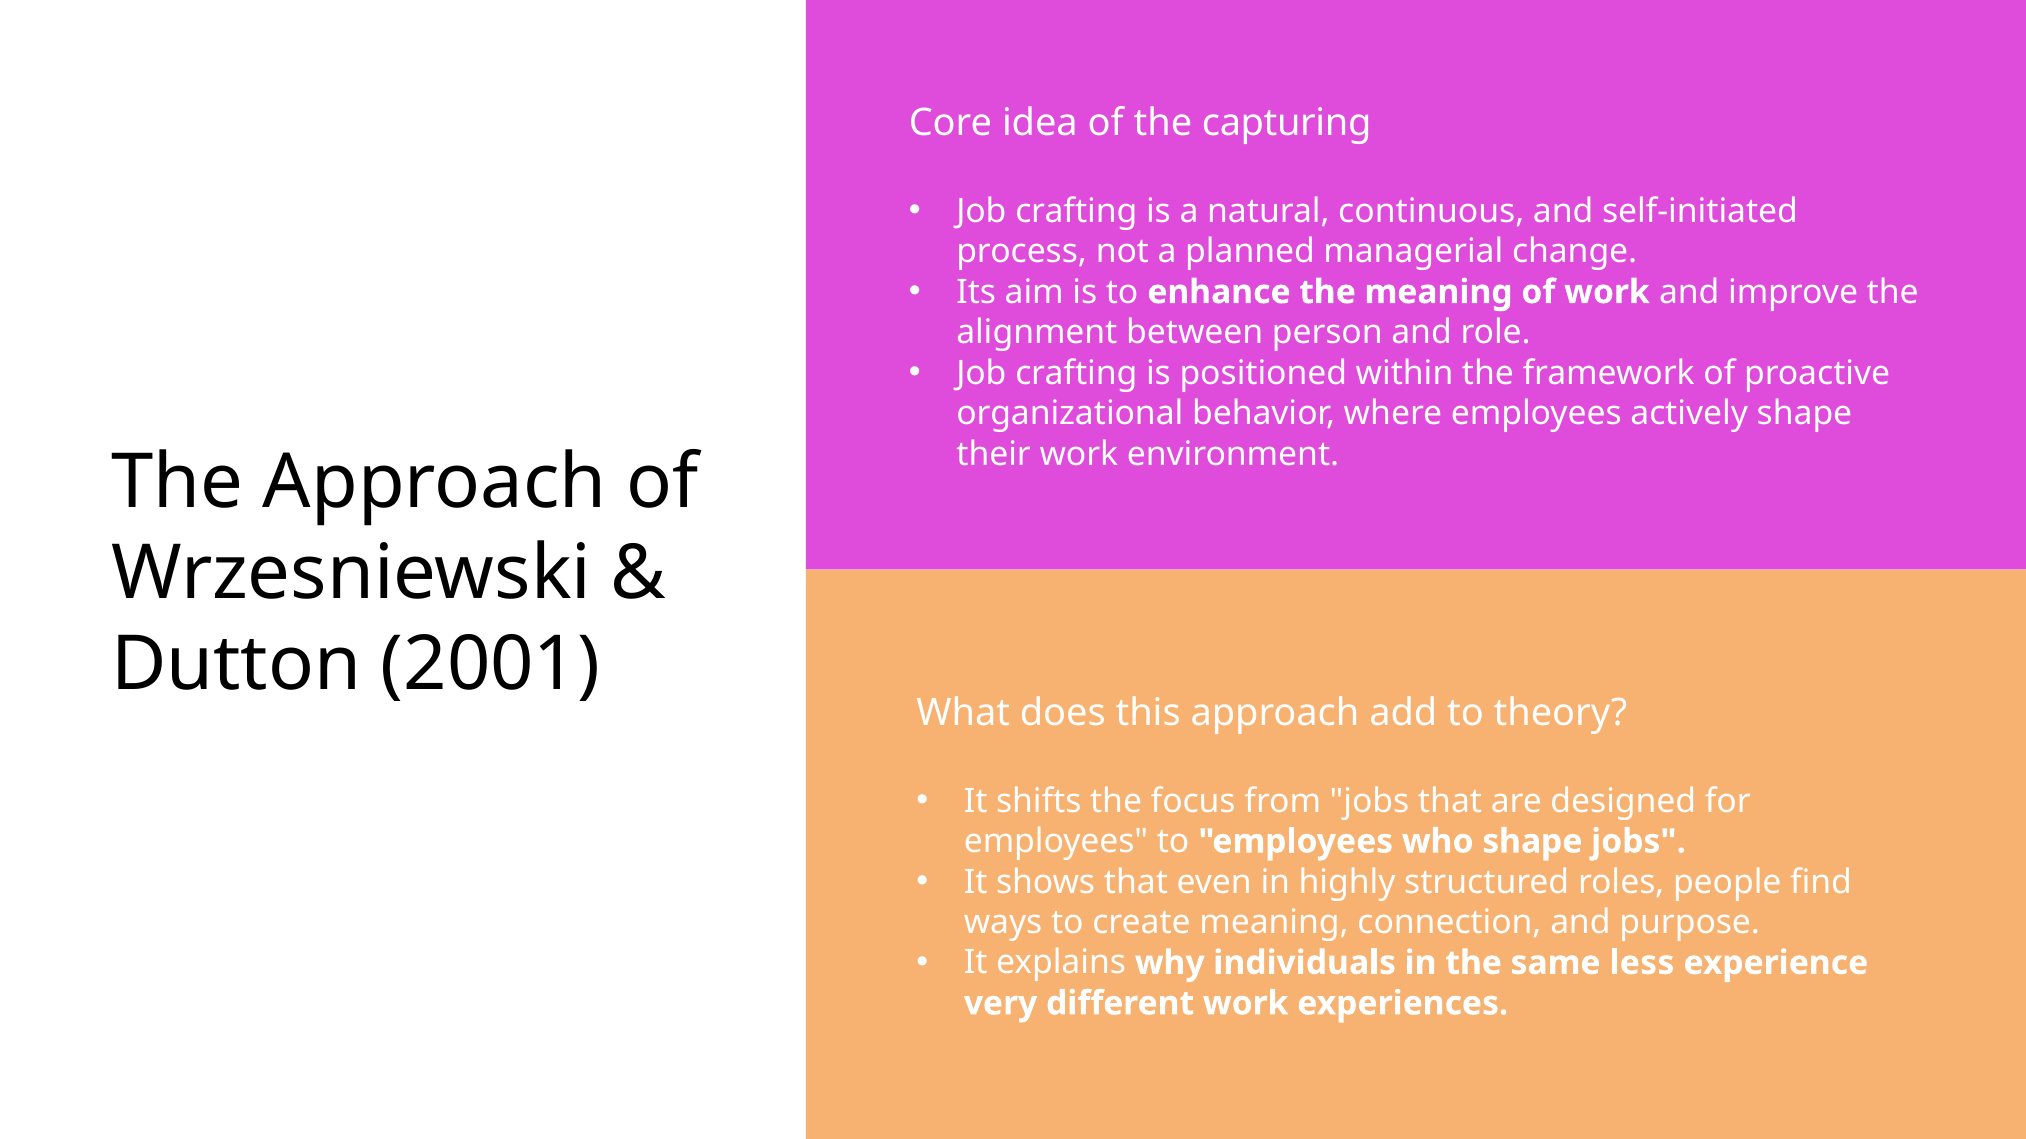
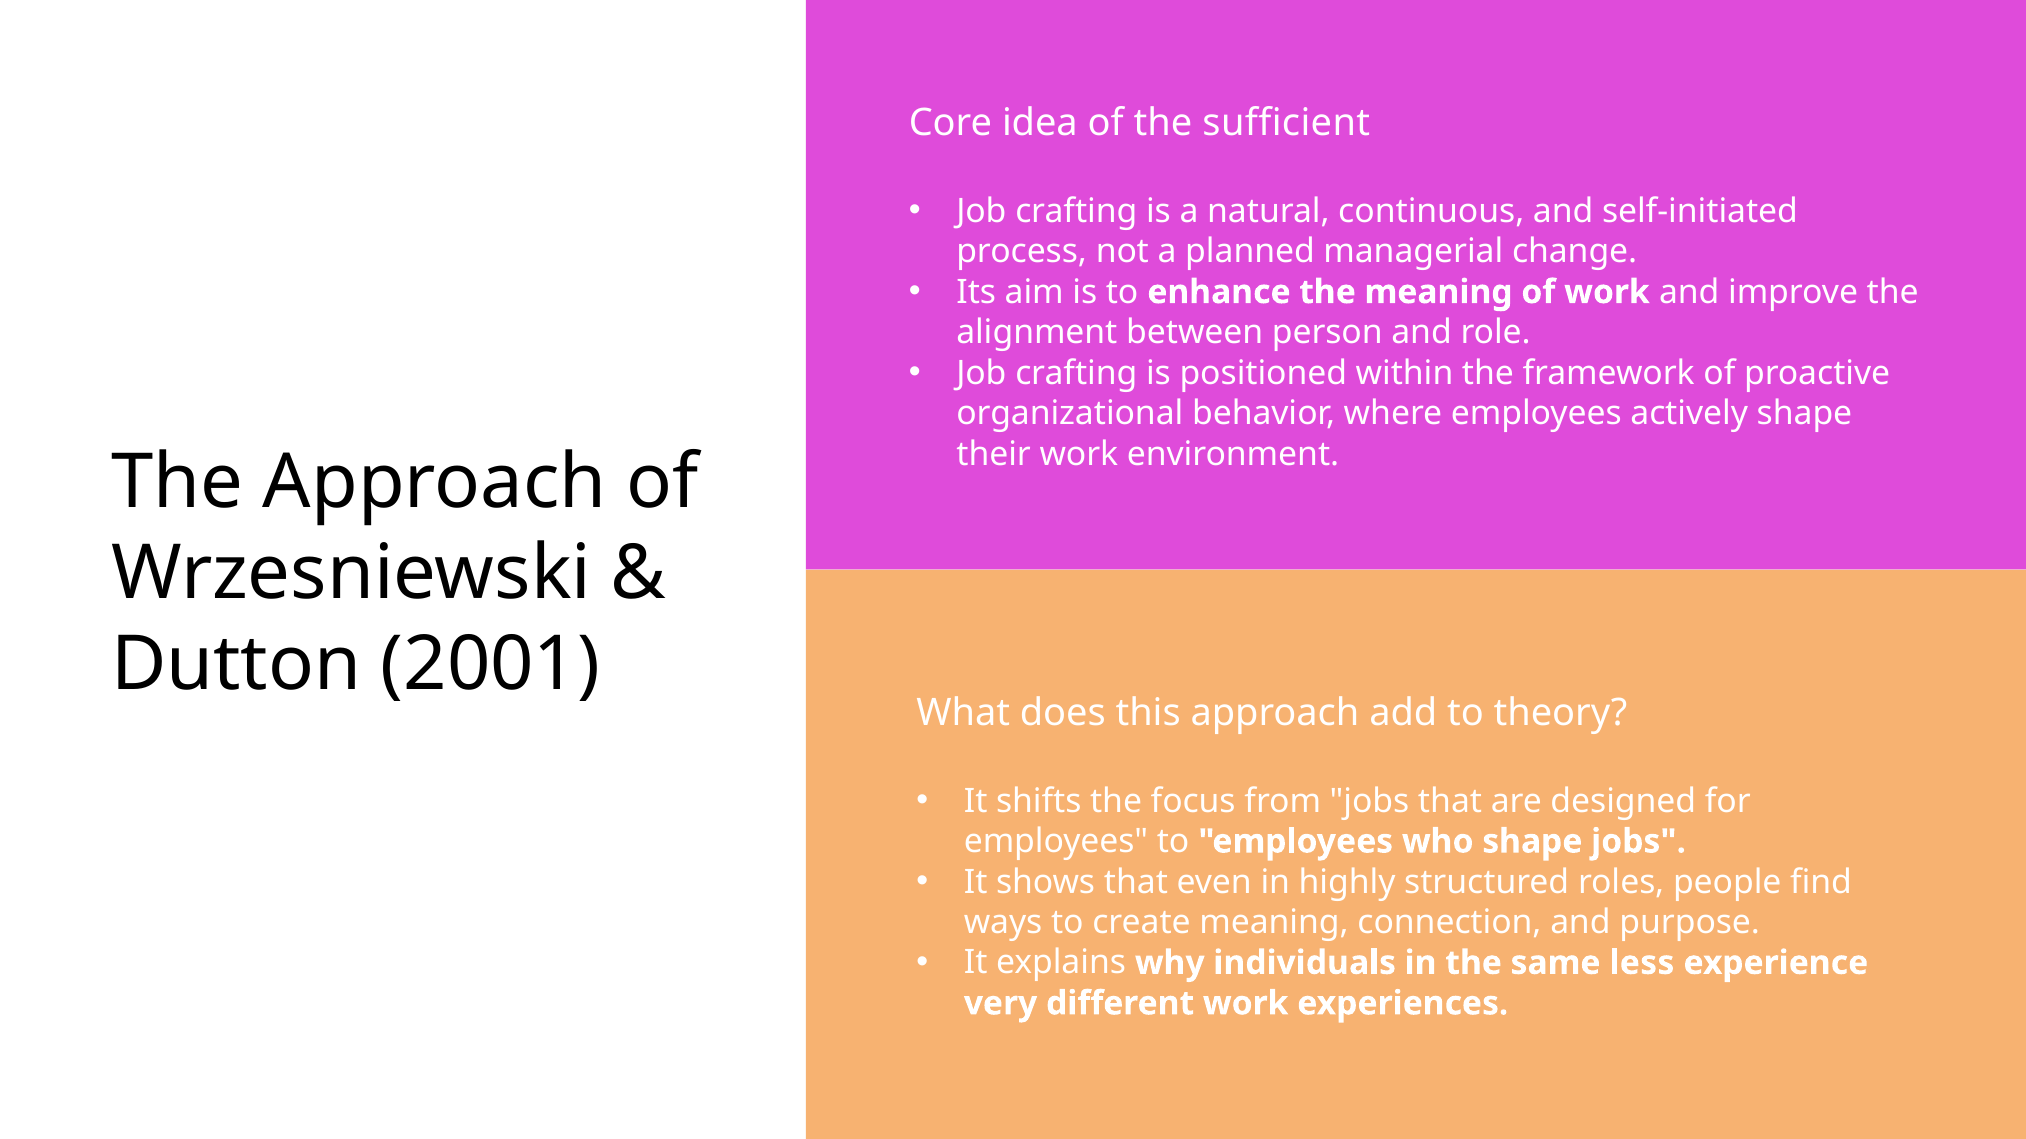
capturing: capturing -> sufficient
